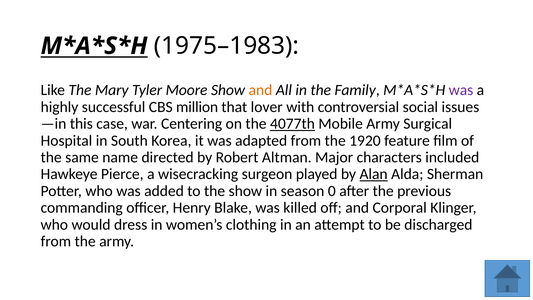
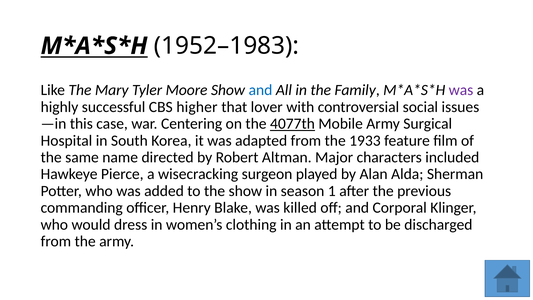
1975–1983: 1975–1983 -> 1952–1983
and at (260, 90) colour: orange -> blue
million: million -> higher
1920: 1920 -> 1933
Alan underline: present -> none
0: 0 -> 1
